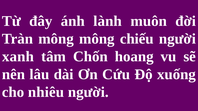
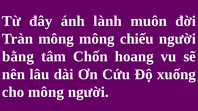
xanh: xanh -> bằng
cho nhiêu: nhiêu -> mông
